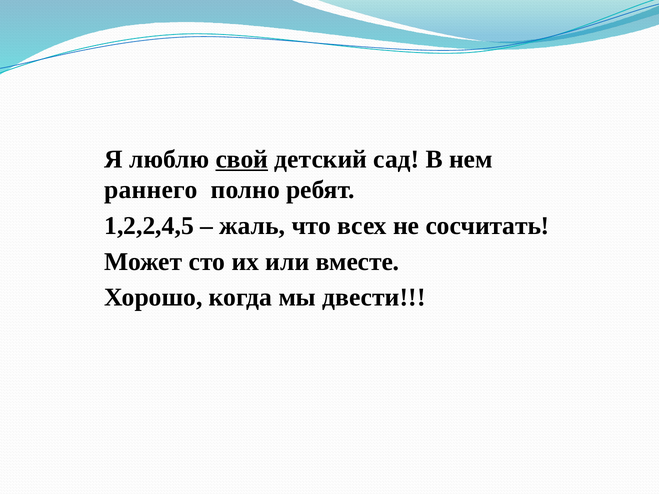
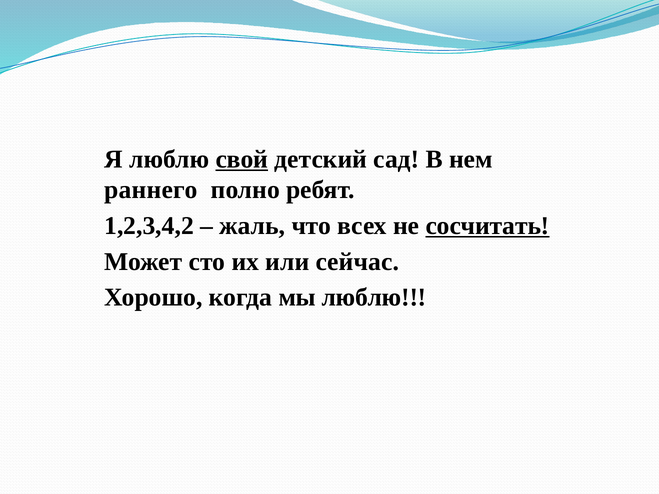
1,2,2,4,5: 1,2,2,4,5 -> 1,2,3,4,2
сосчитать underline: none -> present
вместе: вместе -> сейчас
мы двести: двести -> люблю
